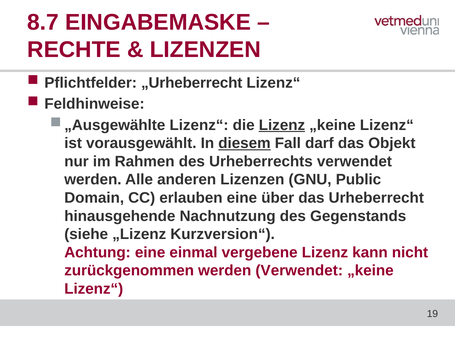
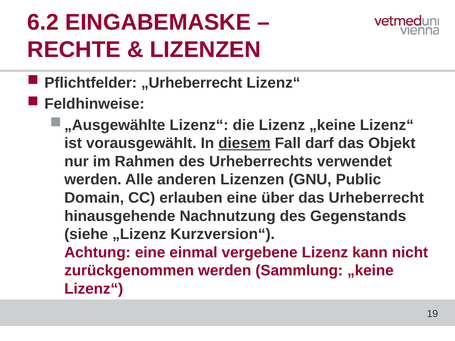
8.7: 8.7 -> 6.2
Lizenz at (282, 125) underline: present -> none
werden Verwendet: Verwendet -> Sammlung
